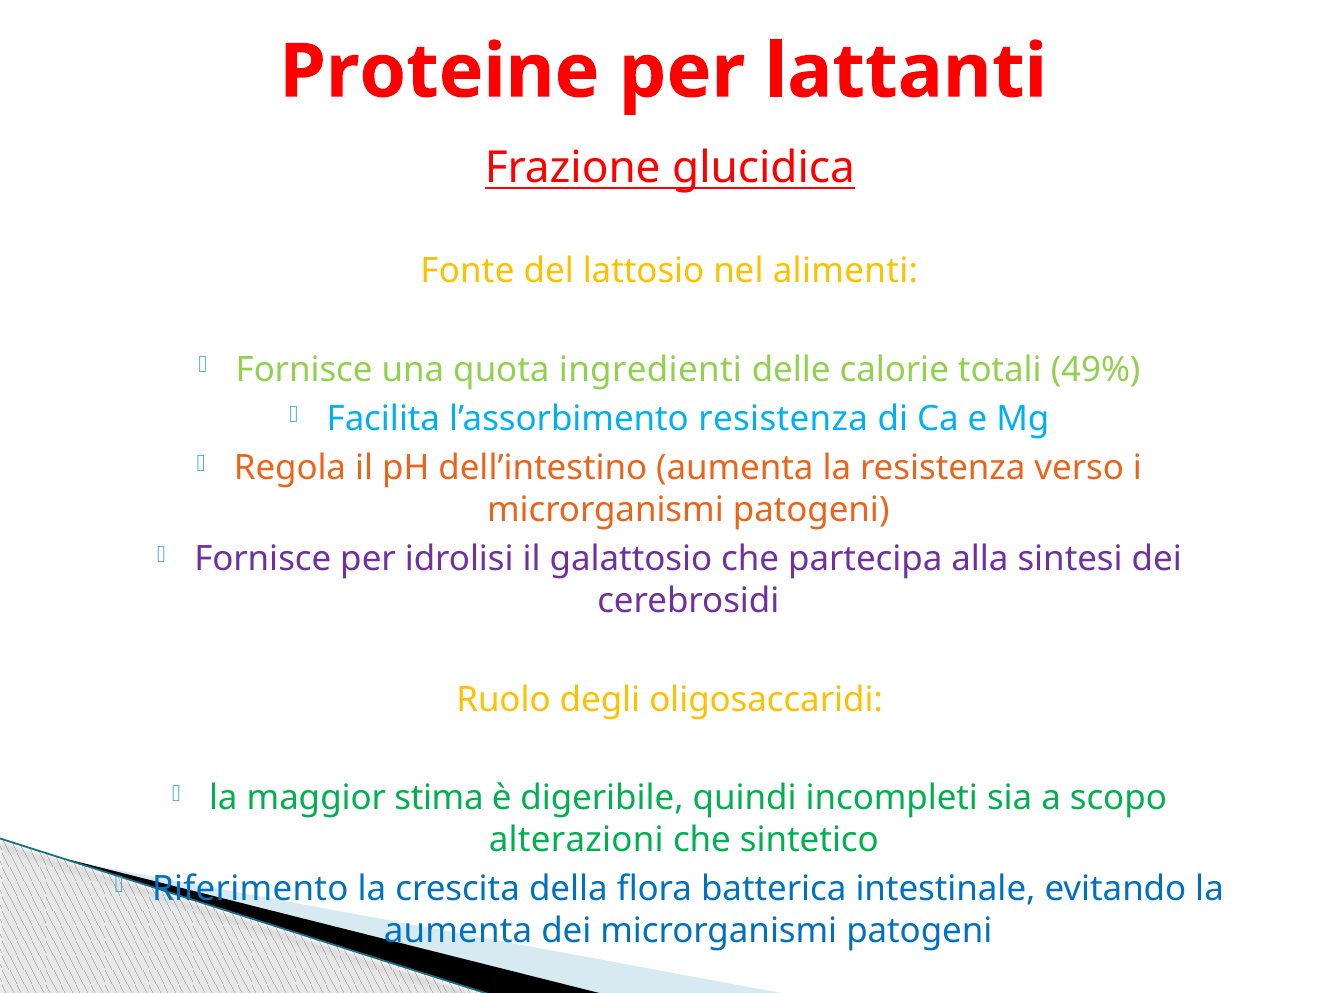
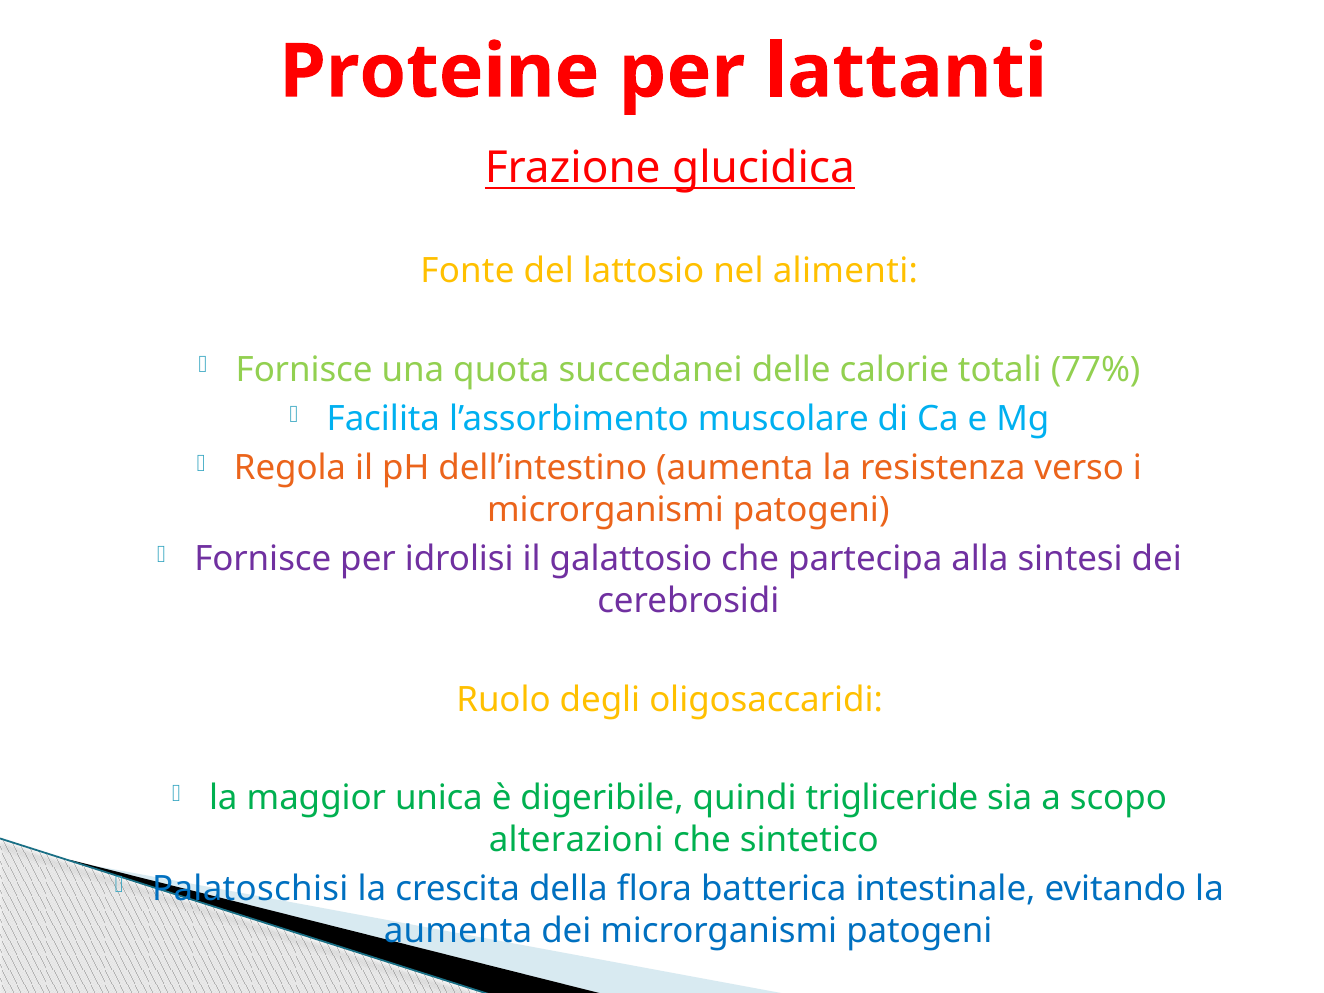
ingredienti: ingredienti -> succedanei
49%: 49% -> 77%
l’assorbimento resistenza: resistenza -> muscolare
stima: stima -> unica
incompleti: incompleti -> trigliceride
Riferimento: Riferimento -> Palatoschisi
